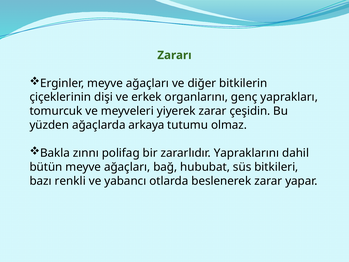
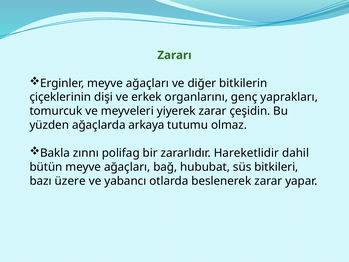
Yapraklarını: Yapraklarını -> Hareketlidir
renkli: renkli -> üzere
